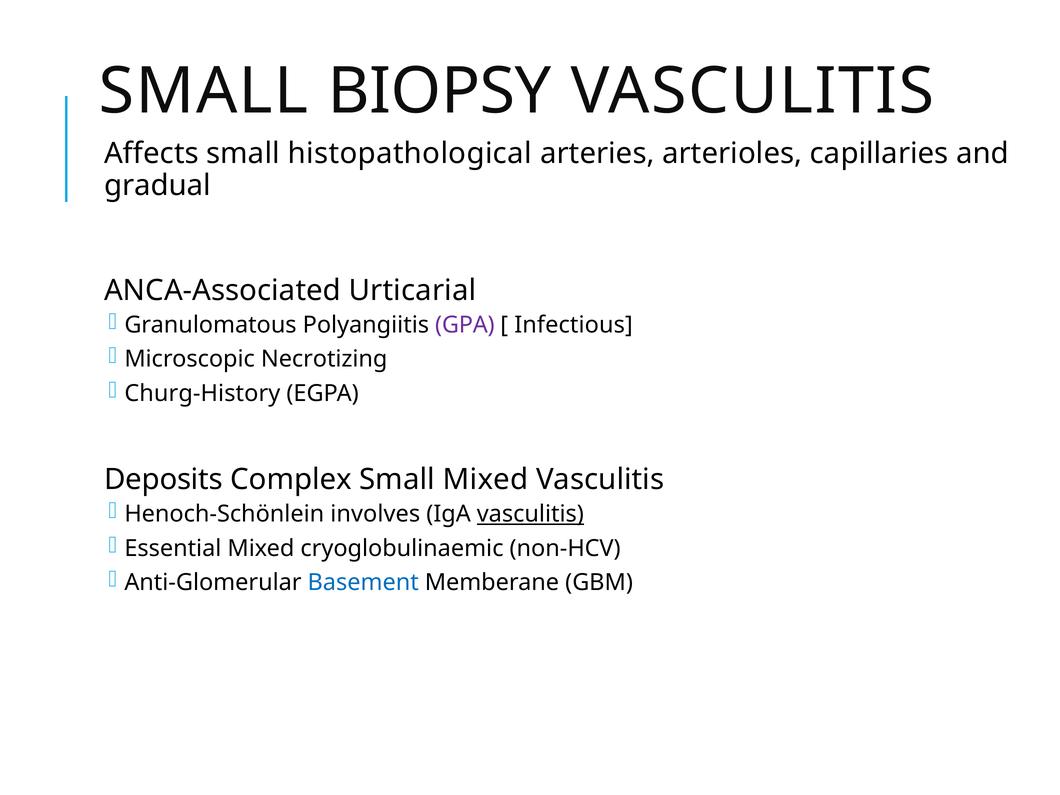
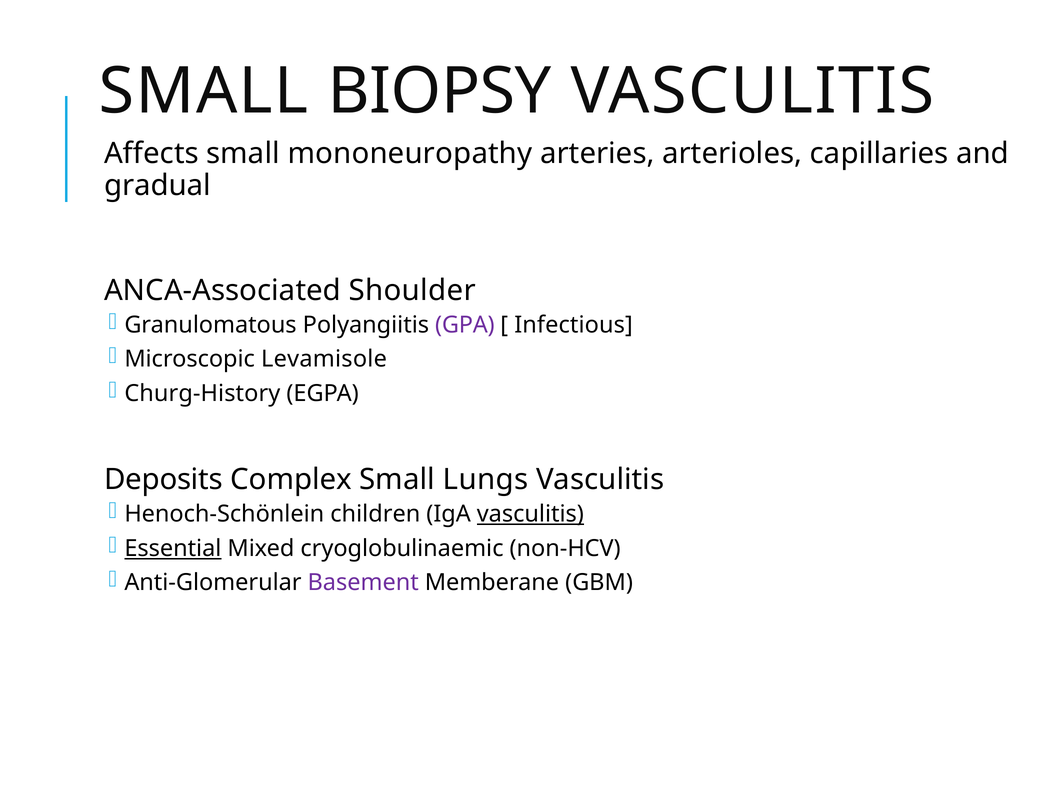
histopathological: histopathological -> mononeuropathy
Urticarial: Urticarial -> Shoulder
Necrotizing: Necrotizing -> Levamisole
Small Mixed: Mixed -> Lungs
involves: involves -> children
Essential underline: none -> present
Basement colour: blue -> purple
